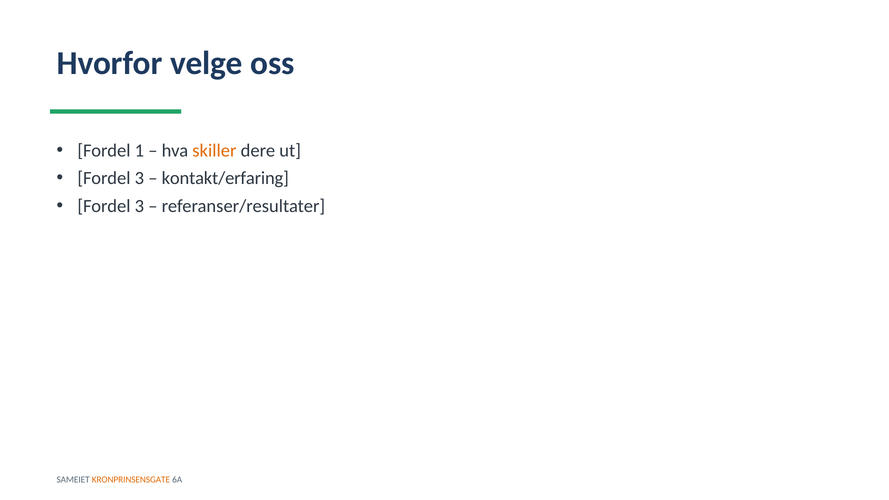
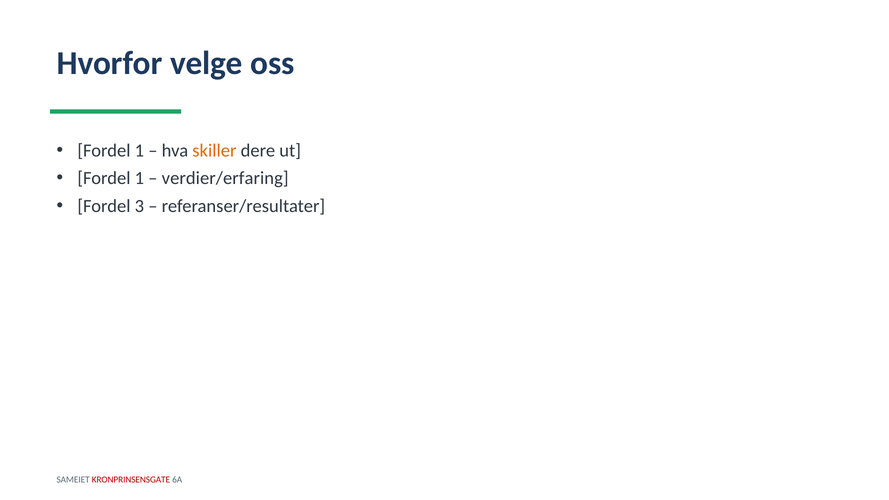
3 at (139, 178): 3 -> 1
kontakt/erfaring: kontakt/erfaring -> verdier/erfaring
KRONPRINSENSGATE colour: orange -> red
